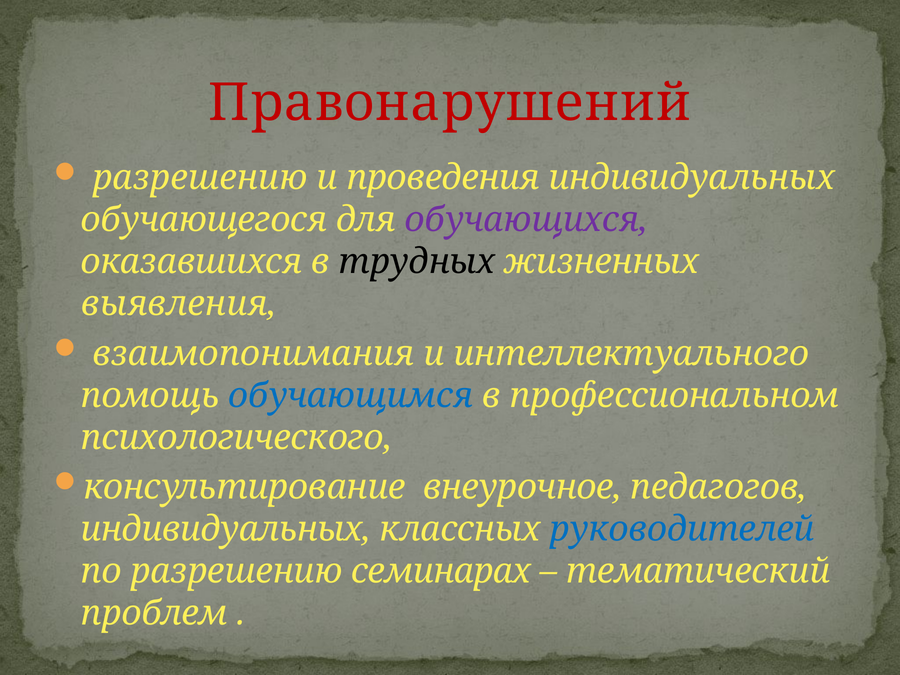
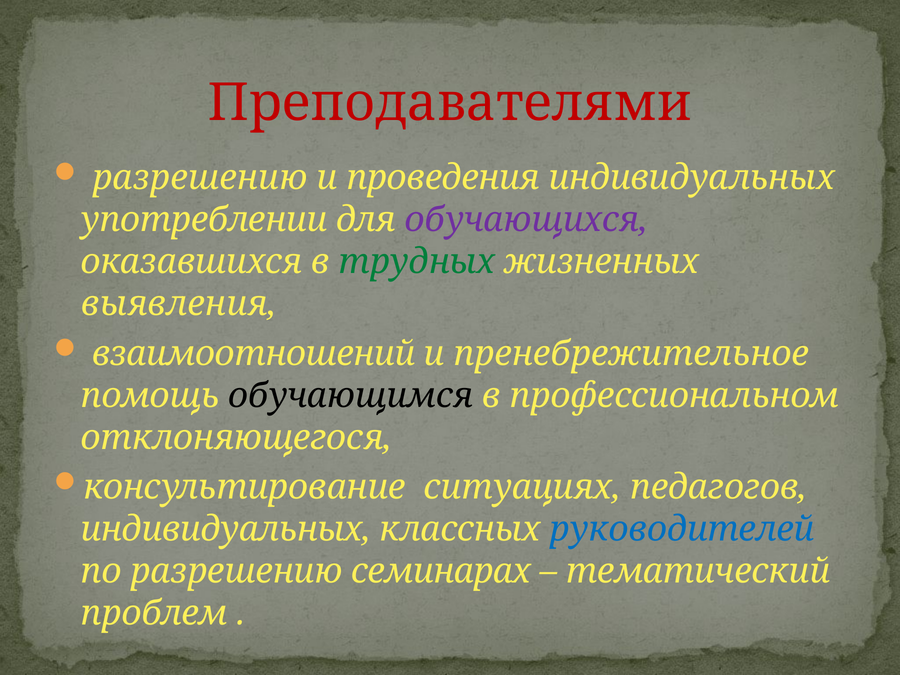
Правонарушений: Правонарушений -> Преподавателями
обучающегося: обучающегося -> употреблении
трудных colour: black -> green
взаимопонимания: взаимопонимания -> взаимоотношений
интеллектуального: интеллектуального -> пренебрежительное
обучающимся colour: blue -> black
психологического: психологического -> отклоняющегося
внеурочное: внеурочное -> ситуациях
